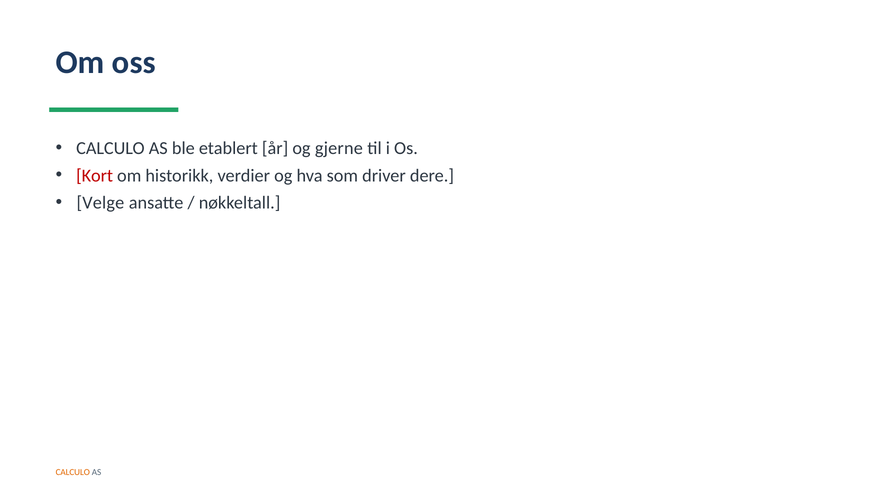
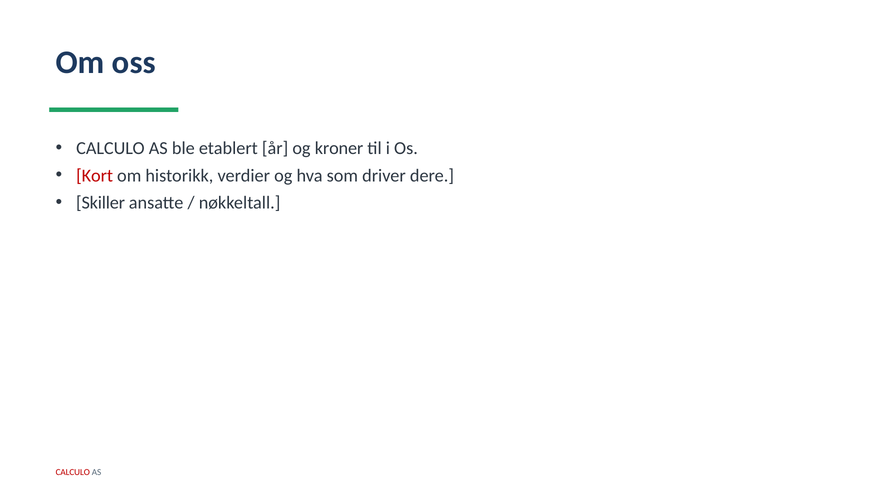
gjerne: gjerne -> kroner
Velge: Velge -> Skiller
CALCULO at (73, 472) colour: orange -> red
